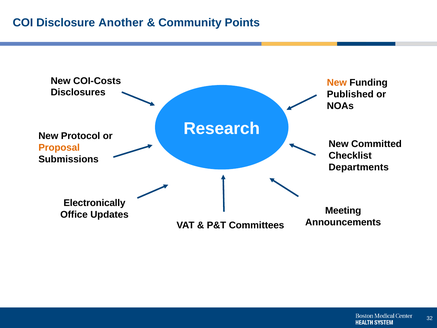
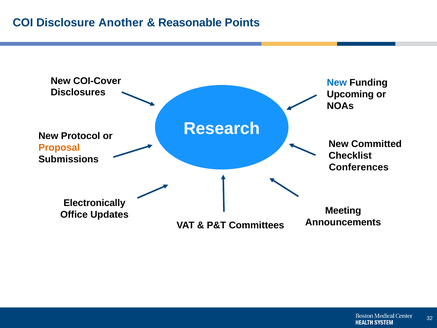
Community: Community -> Reasonable
COI-Costs: COI-Costs -> COI-Cover
New at (337, 83) colour: orange -> blue
Published: Published -> Upcoming
Departments: Departments -> Conferences
